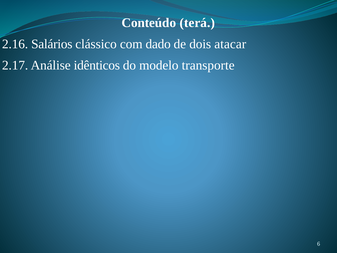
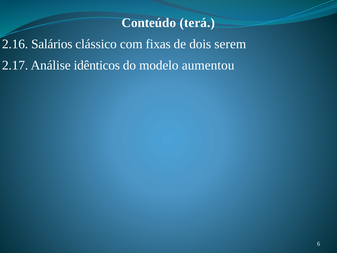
dado: dado -> fixas
atacar: atacar -> serem
transporte: transporte -> aumentou
